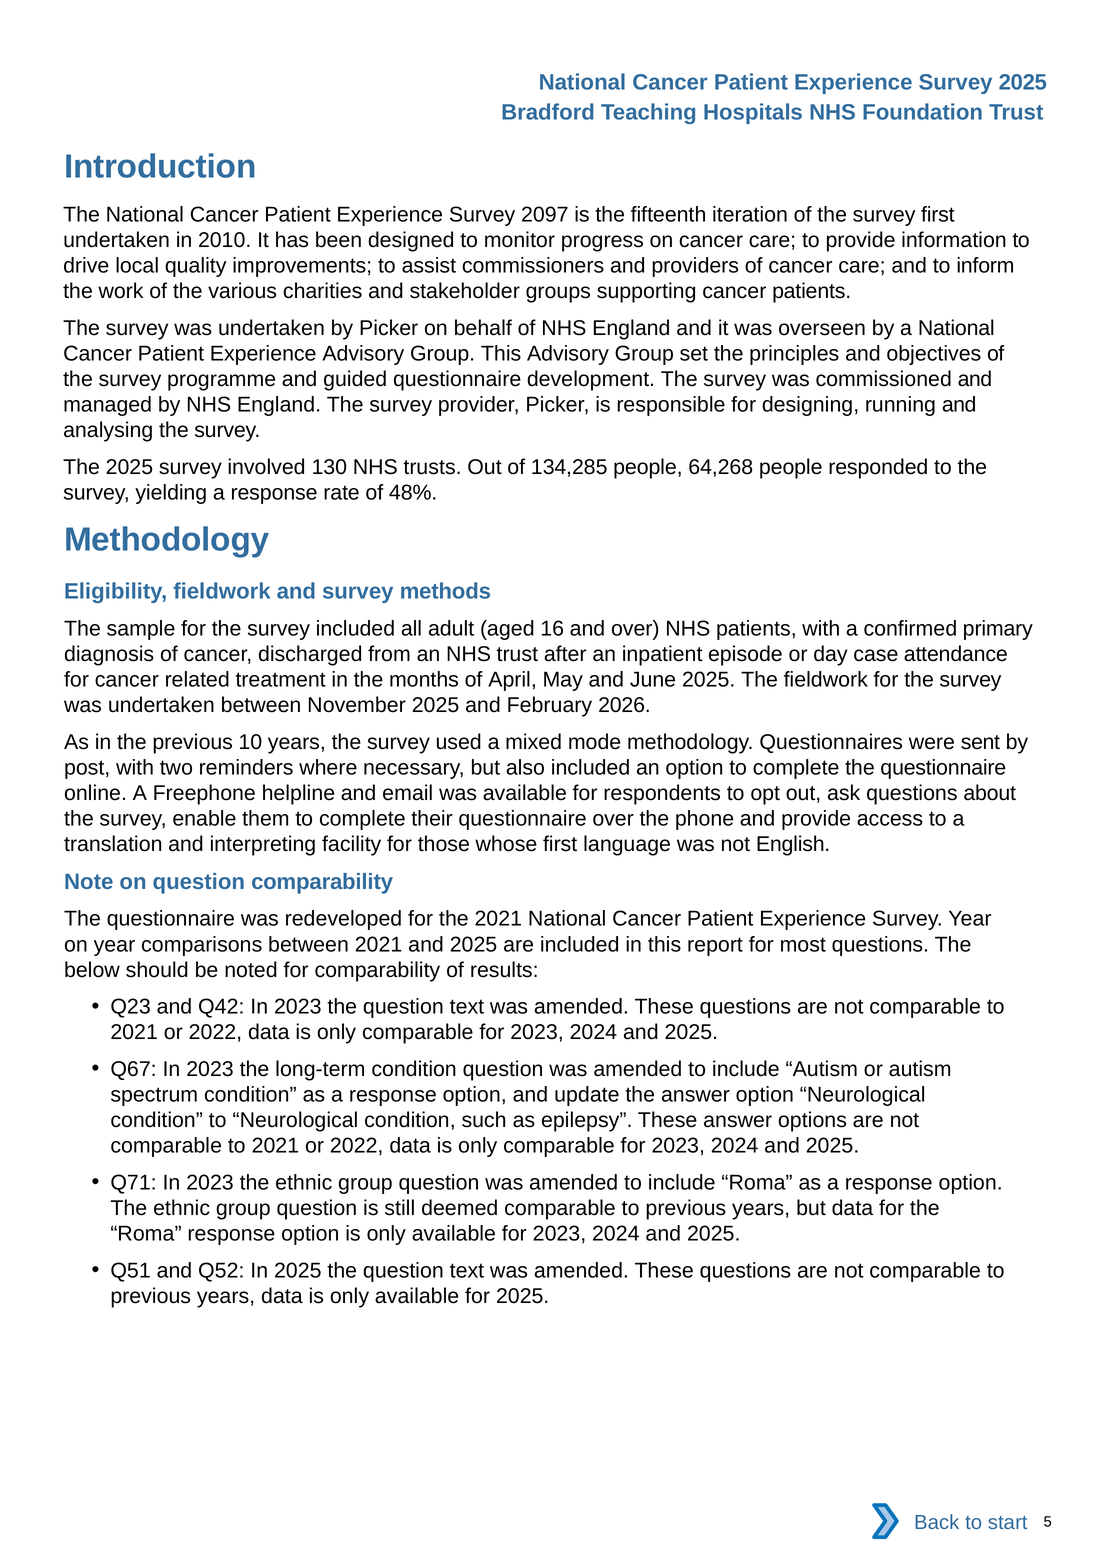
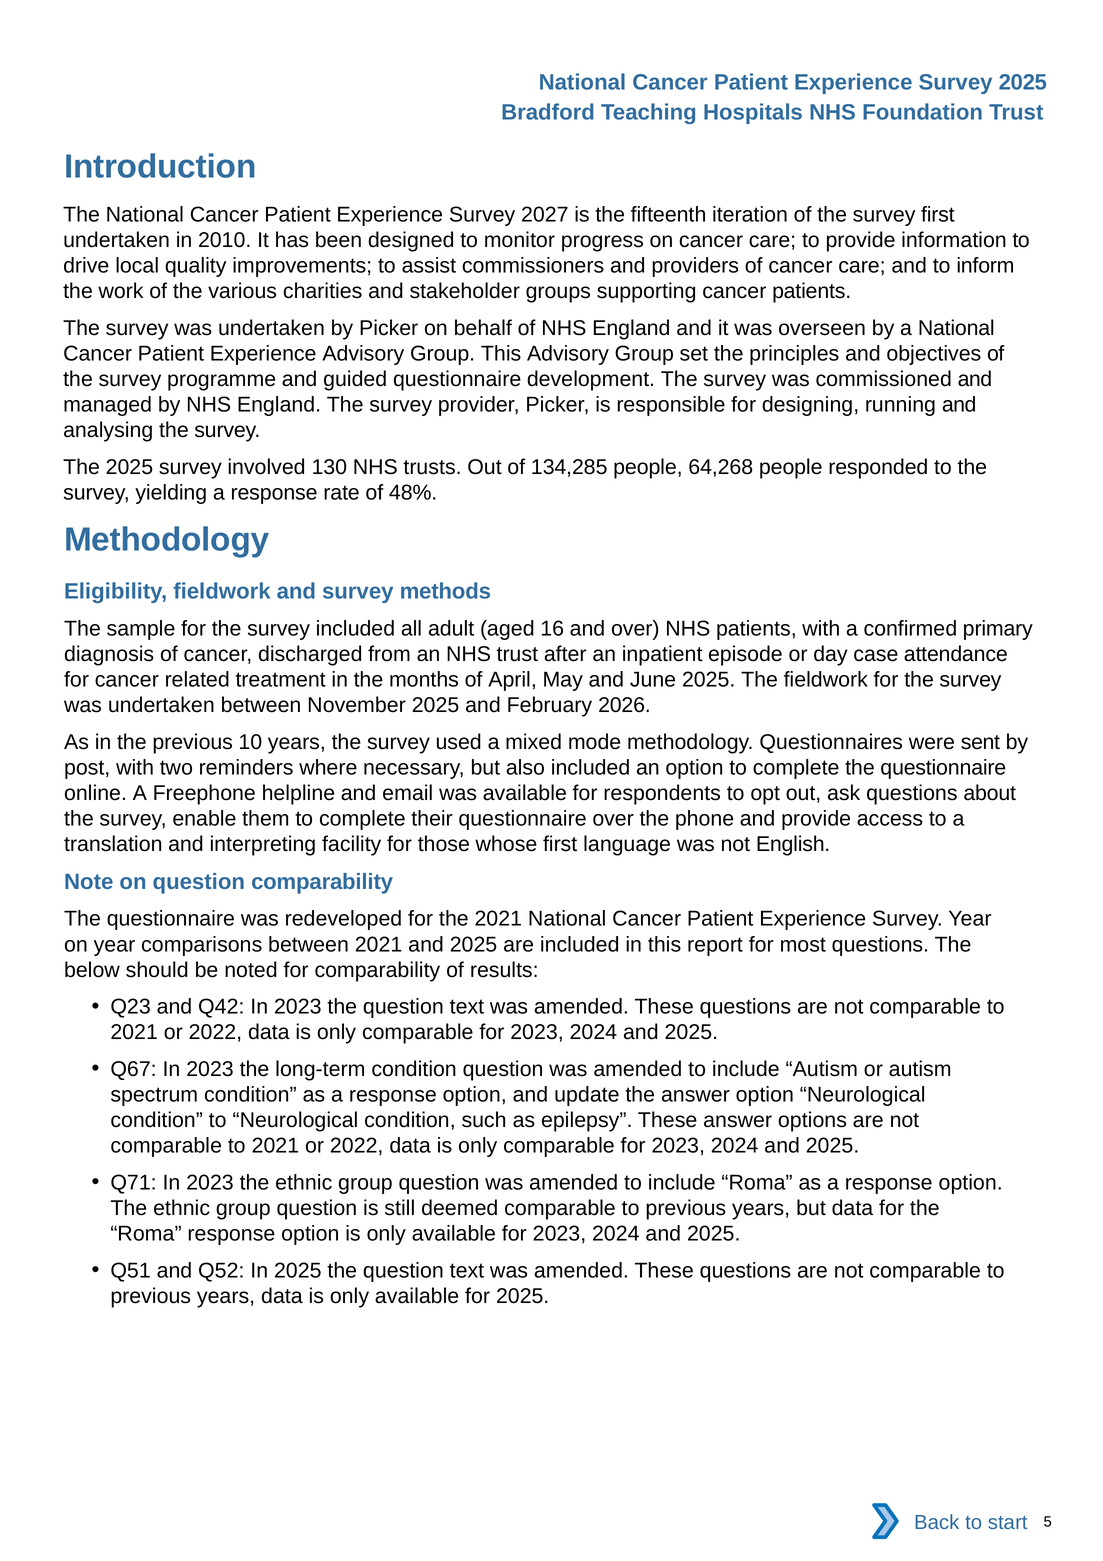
2097: 2097 -> 2027
